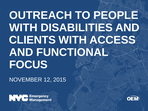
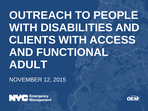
FOCUS: FOCUS -> ADULT
